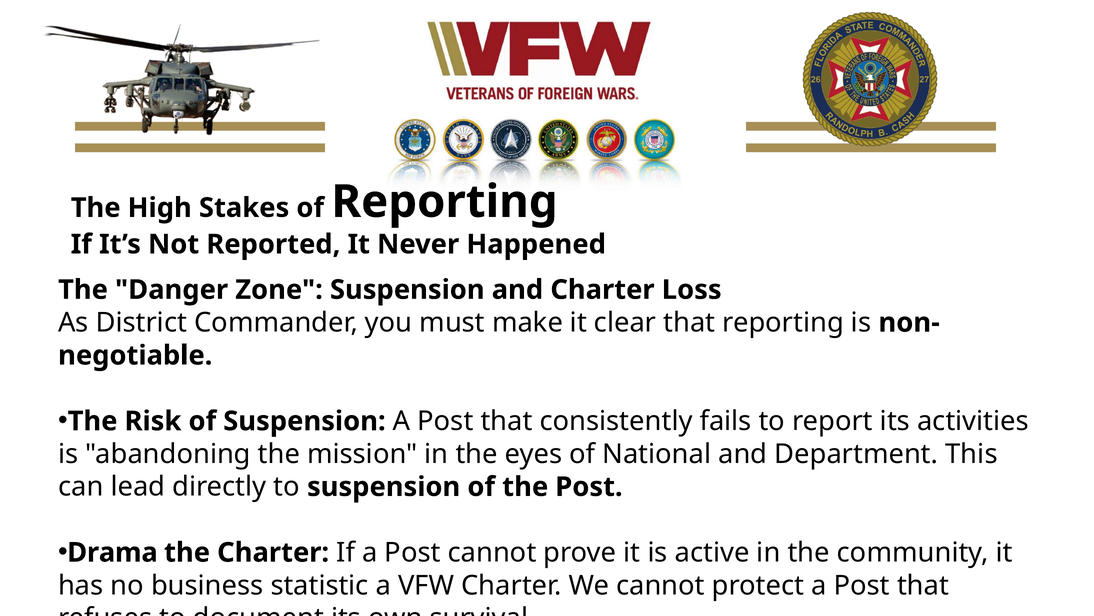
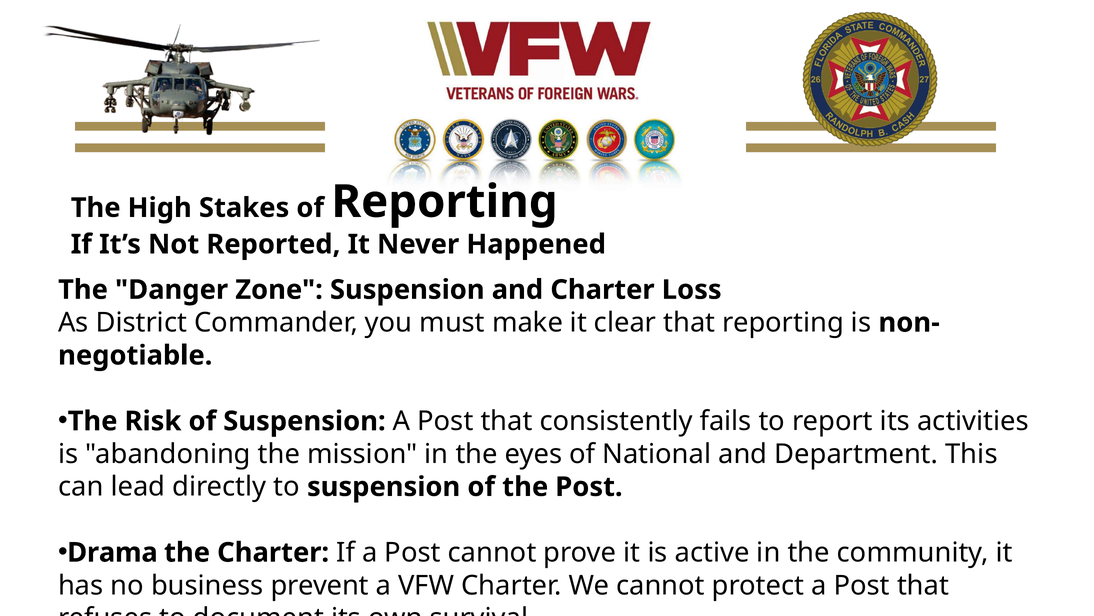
statistic: statistic -> prevent
